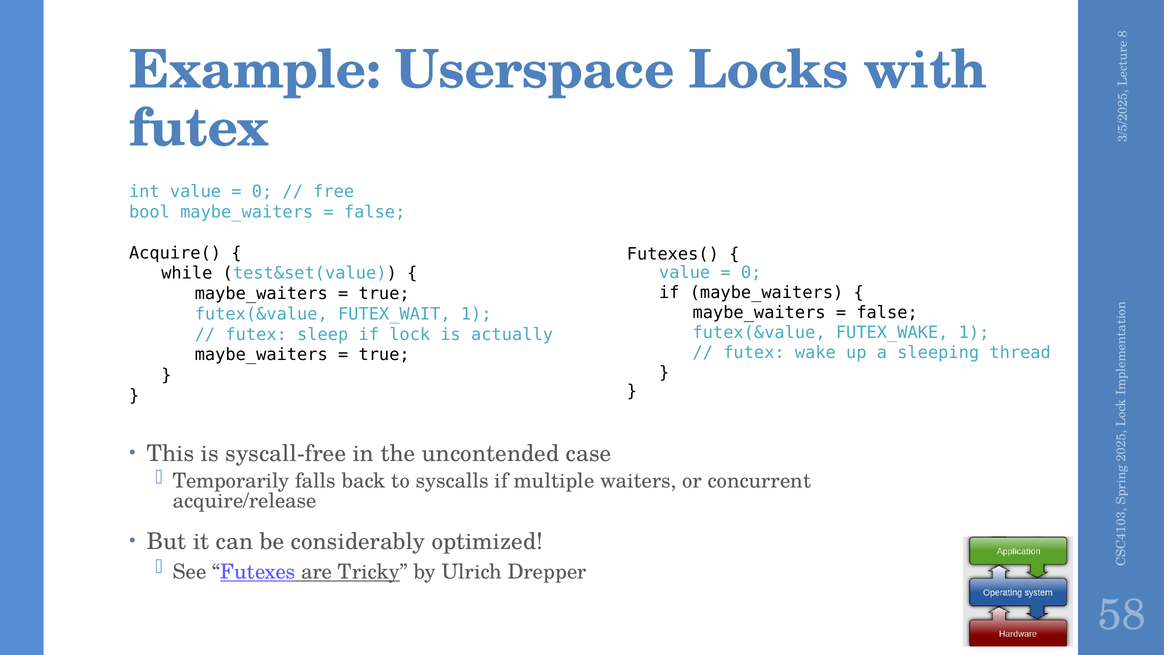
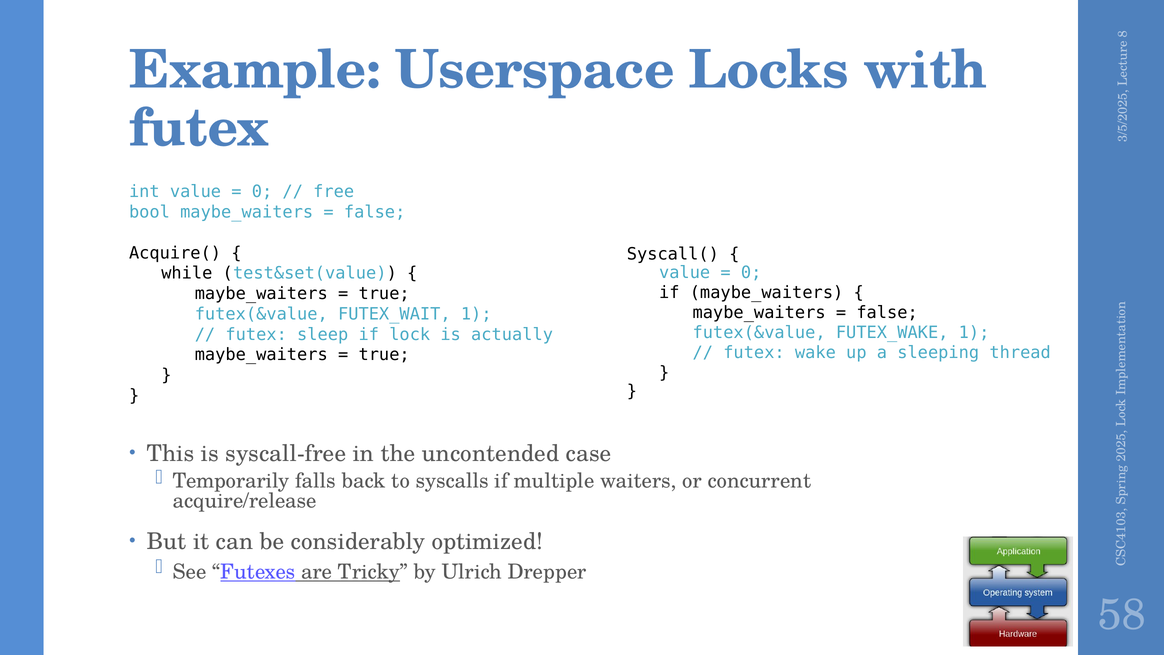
Futexes(: Futexes( -> Syscall(
